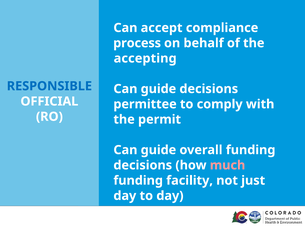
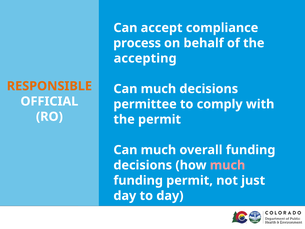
RESPONSIBLE colour: blue -> orange
guide at (158, 89): guide -> much
guide at (158, 150): guide -> much
funding facility: facility -> permit
